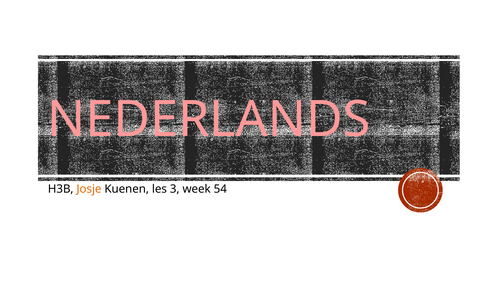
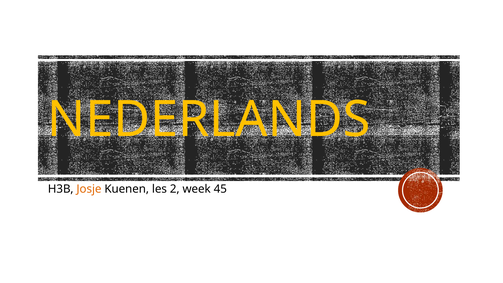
NEDERLANDS colour: pink -> yellow
3: 3 -> 2
54: 54 -> 45
